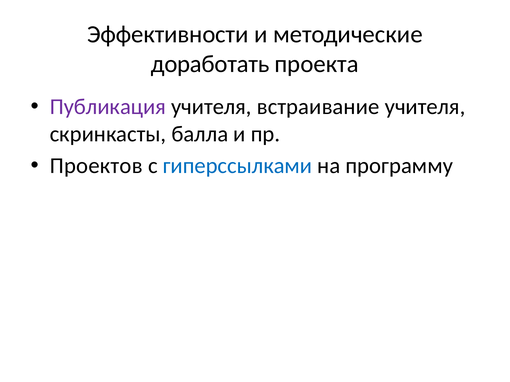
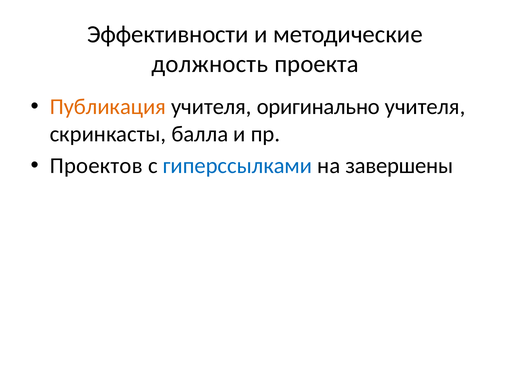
доработать: доработать -> должность
Публикация colour: purple -> orange
встраивание: встраивание -> оригинально
программу: программу -> завершены
